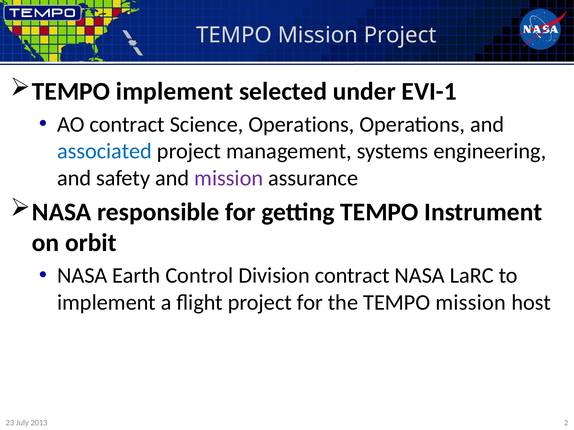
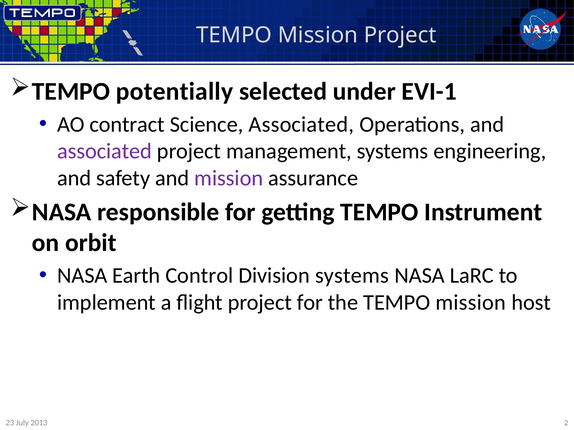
TEMPO implement: implement -> potentially
Science Operations: Operations -> Associated
associated at (105, 151) colour: blue -> purple
Division contract: contract -> systems
